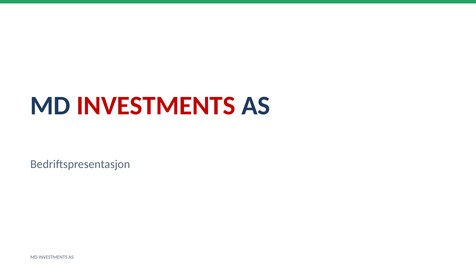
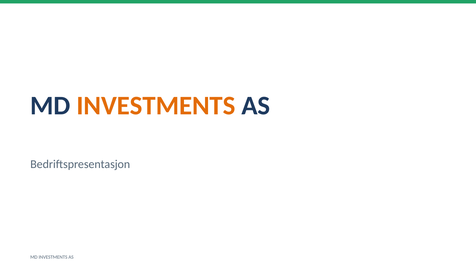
INVESTMENTS at (156, 106) colour: red -> orange
